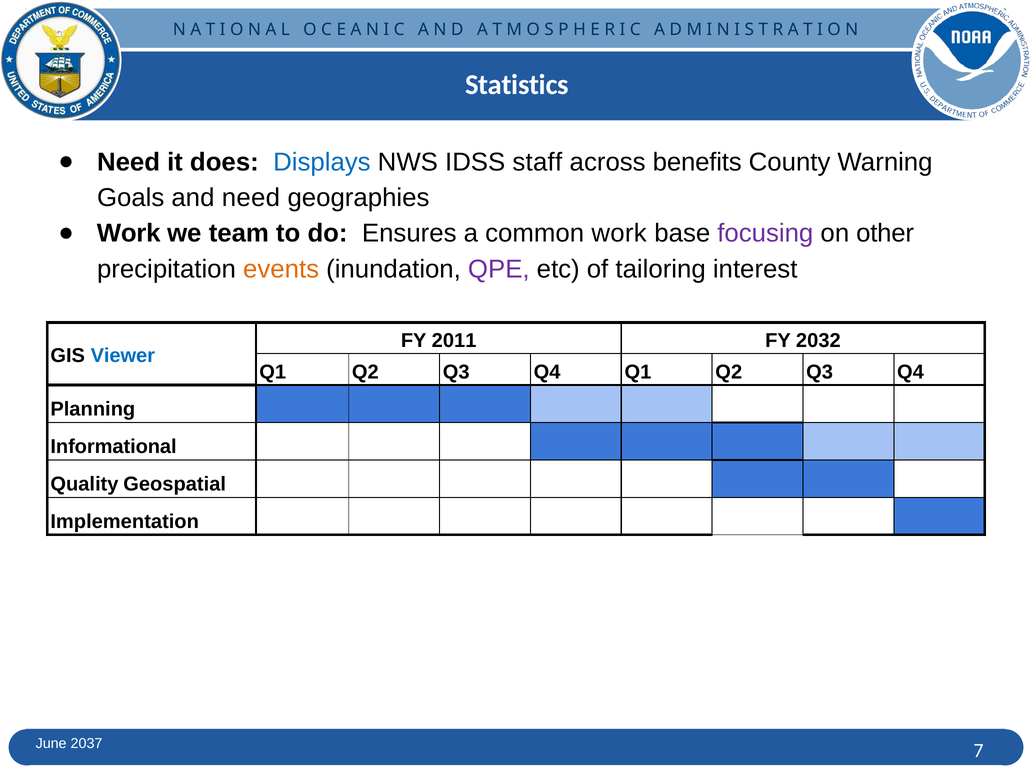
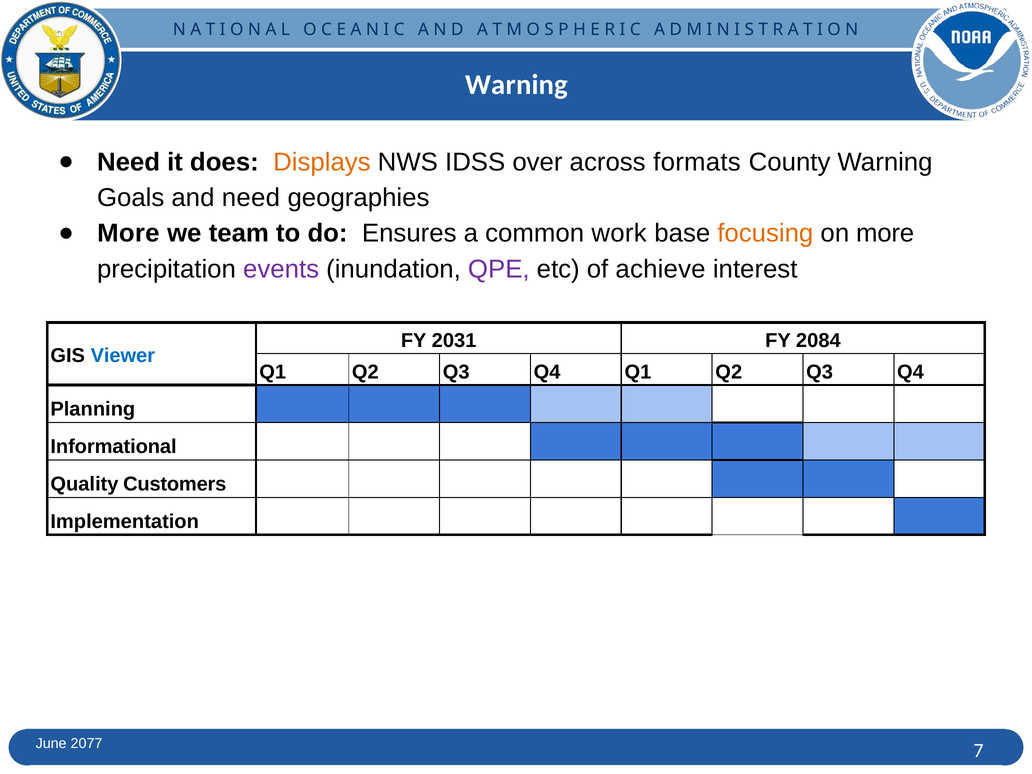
Statistics at (517, 85): Statistics -> Warning
Displays colour: blue -> orange
staff: staff -> over
benefits: benefits -> formats
Work at (129, 233): Work -> More
focusing colour: purple -> orange
on other: other -> more
events colour: orange -> purple
tailoring: tailoring -> achieve
2011: 2011 -> 2031
2032: 2032 -> 2084
Geospatial: Geospatial -> Customers
2037: 2037 -> 2077
